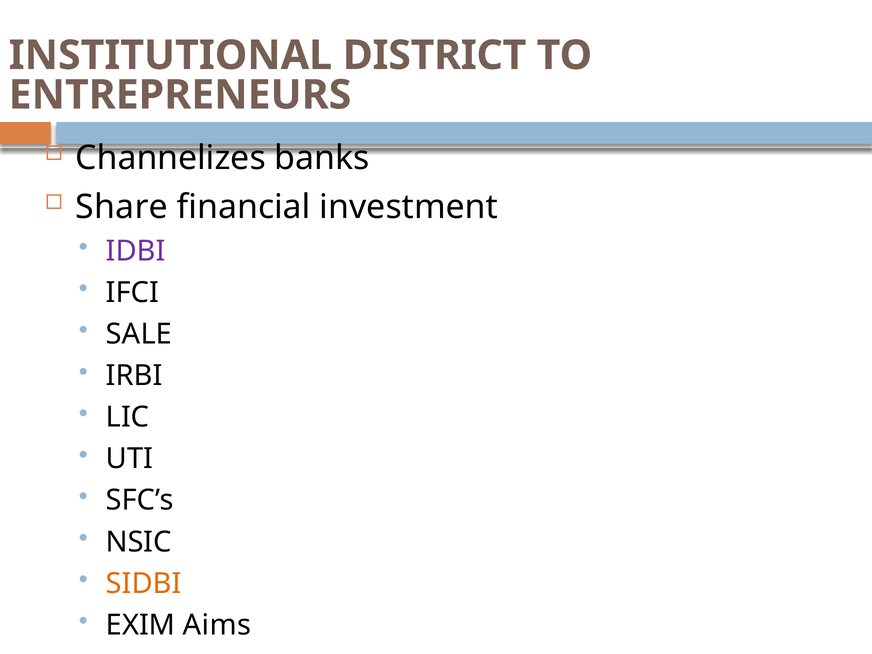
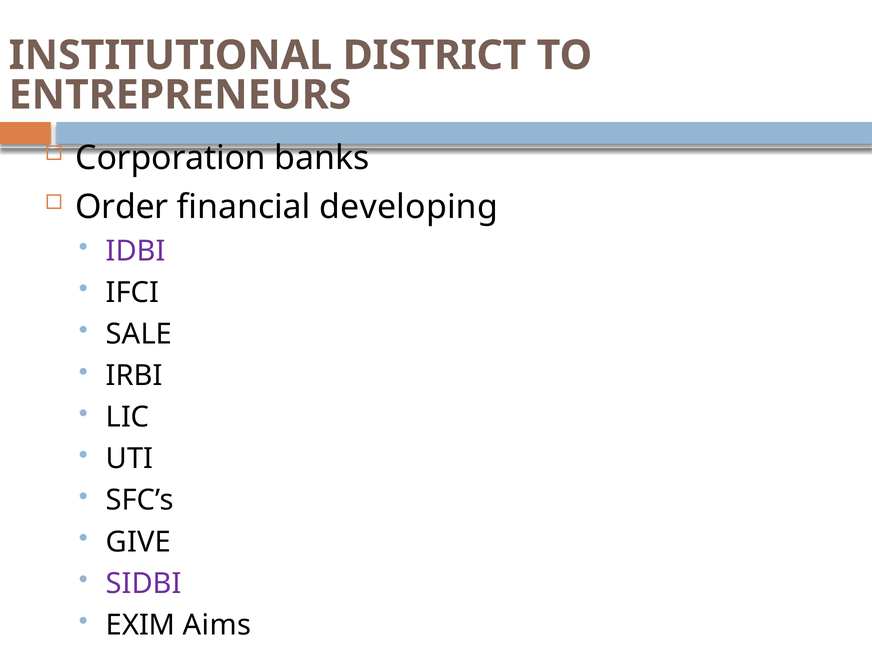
Channelizes: Channelizes -> Corporation
Share: Share -> Order
investment: investment -> developing
NSIC: NSIC -> GIVE
SIDBI colour: orange -> purple
